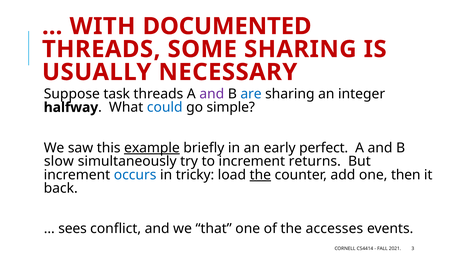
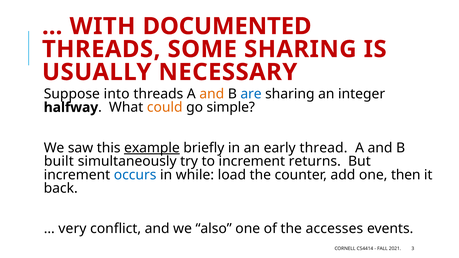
task: task -> into
and at (212, 94) colour: purple -> orange
could colour: blue -> orange
perfect: perfect -> thread
slow: slow -> built
tricky: tricky -> while
the at (260, 175) underline: present -> none
sees: sees -> very
that: that -> also
